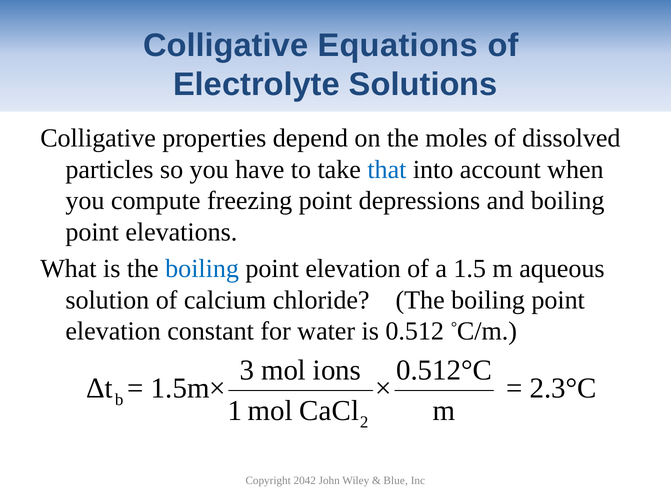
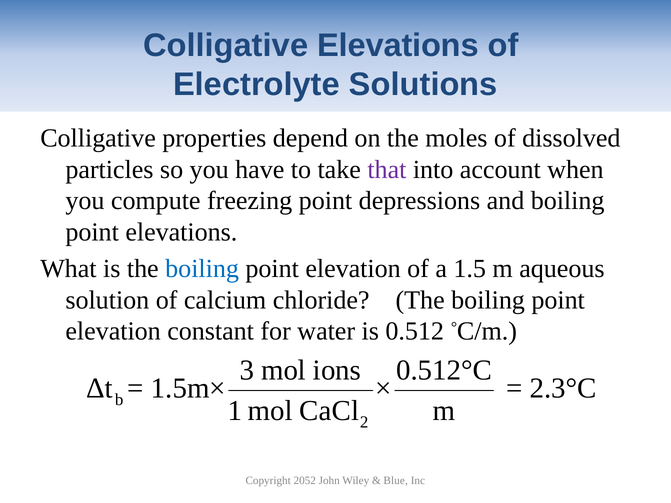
Colligative Equations: Equations -> Elevations
that colour: blue -> purple
2042: 2042 -> 2052
